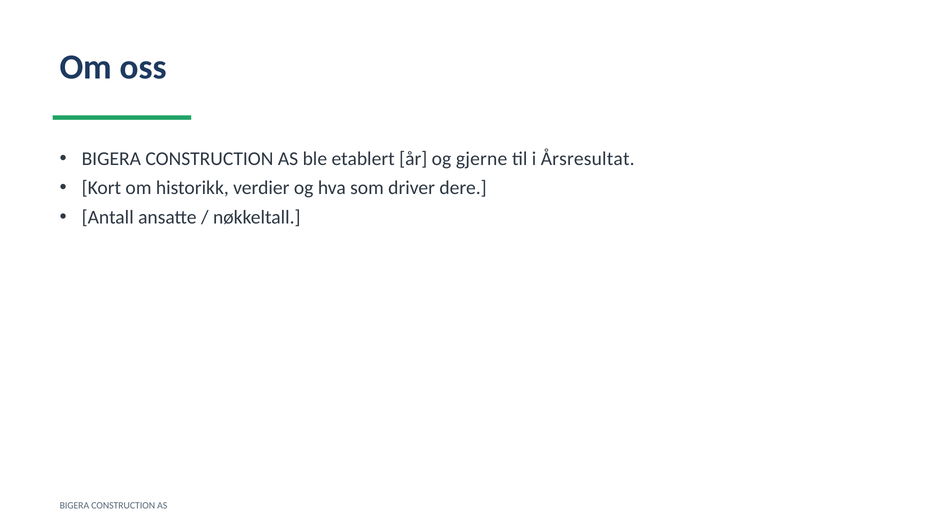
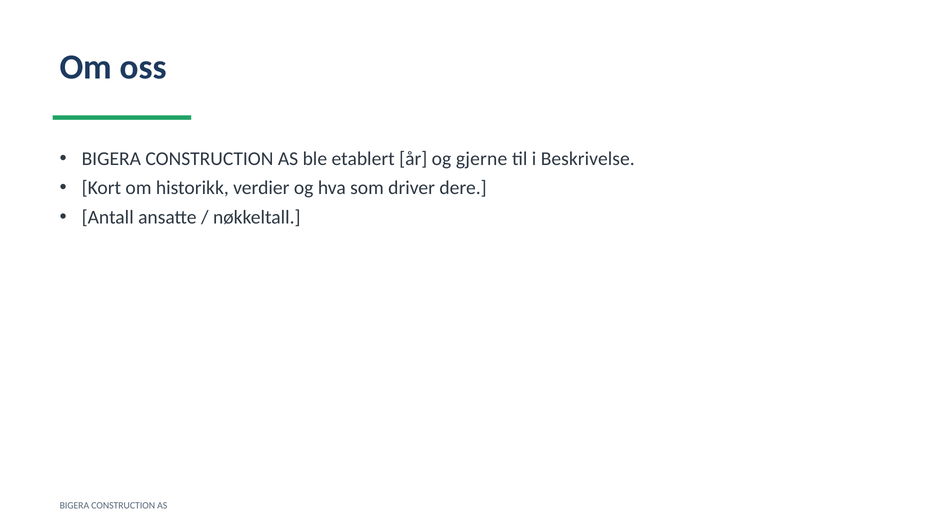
Årsresultat: Årsresultat -> Beskrivelse
